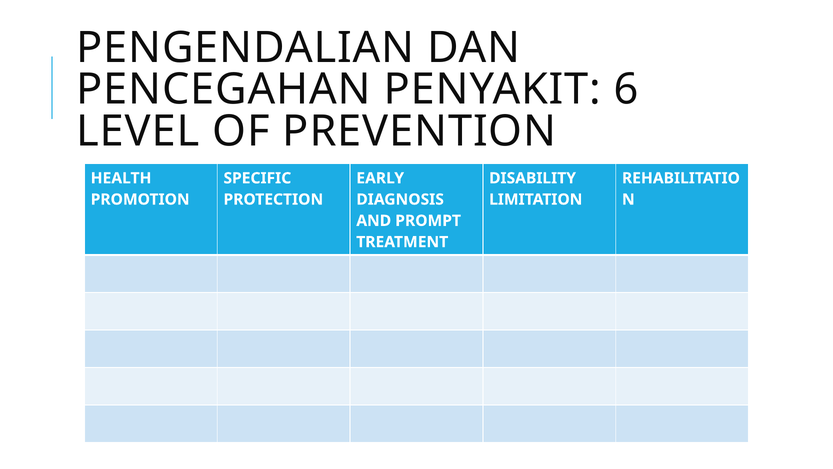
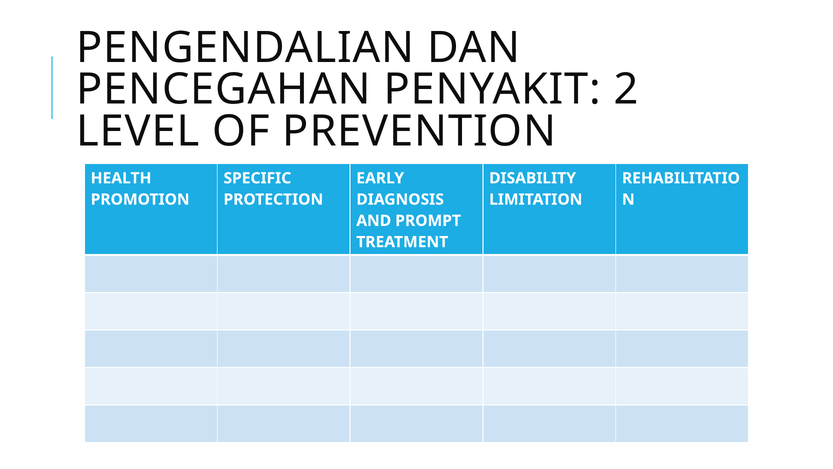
6: 6 -> 2
